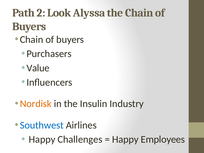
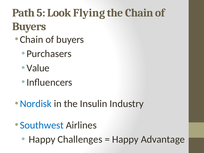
2: 2 -> 5
Alyssa: Alyssa -> Flying
Nordisk colour: orange -> blue
Employees: Employees -> Advantage
